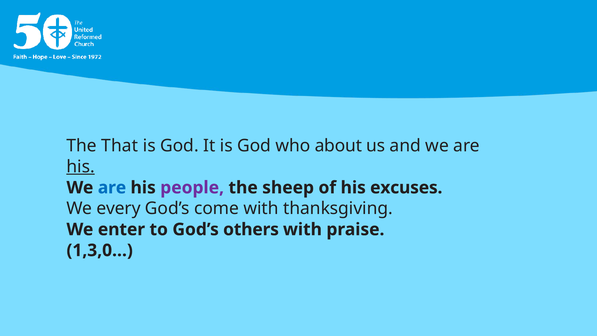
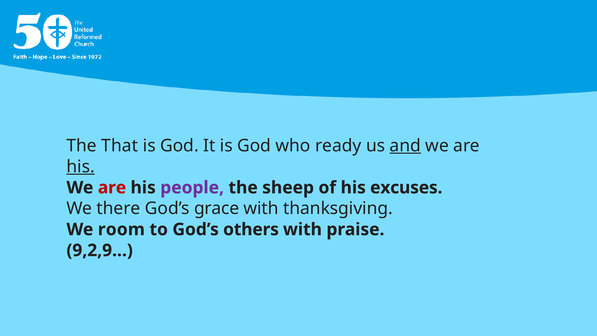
about: about -> ready
and underline: none -> present
are at (112, 188) colour: blue -> red
every: every -> there
come: come -> grace
enter: enter -> room
1,3,0…: 1,3,0… -> 9,2,9…
